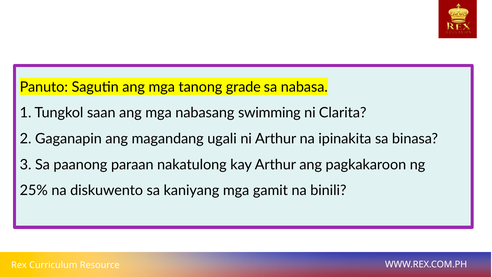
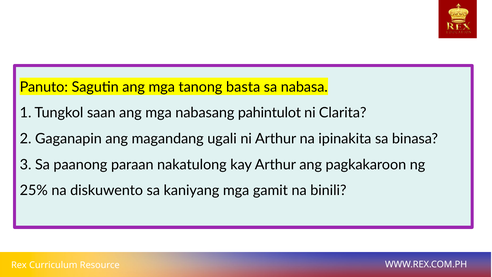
grade: grade -> basta
swimming: swimming -> pahintulot
